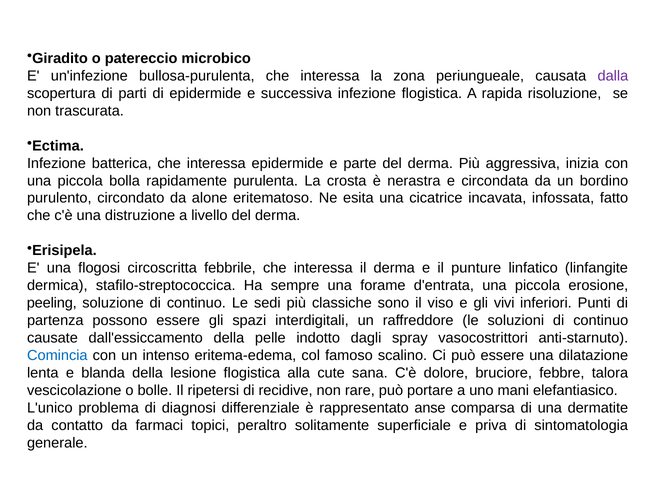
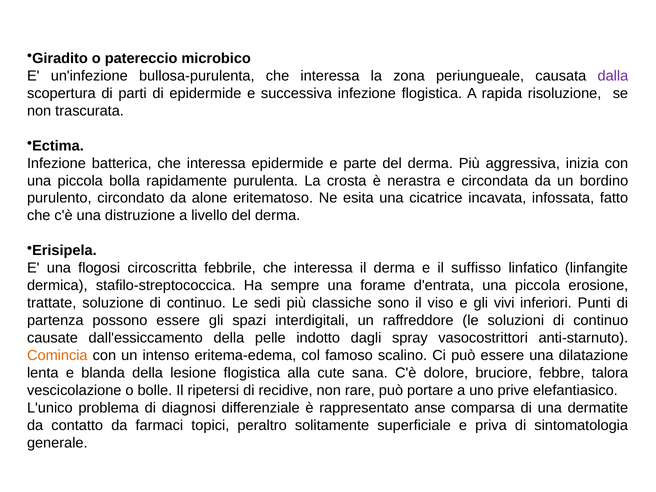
punture: punture -> suffisso
peeling: peeling -> trattate
Comincia colour: blue -> orange
mani: mani -> prive
